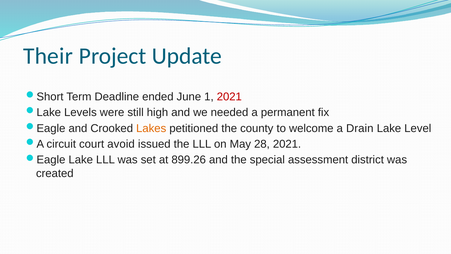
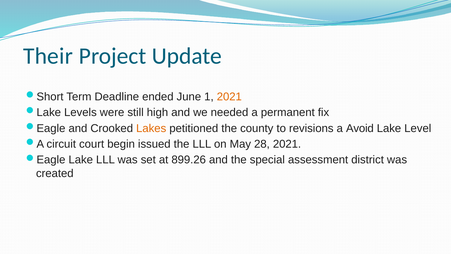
2021 at (229, 97) colour: red -> orange
welcome: welcome -> revisions
Drain: Drain -> Avoid
avoid: avoid -> begin
